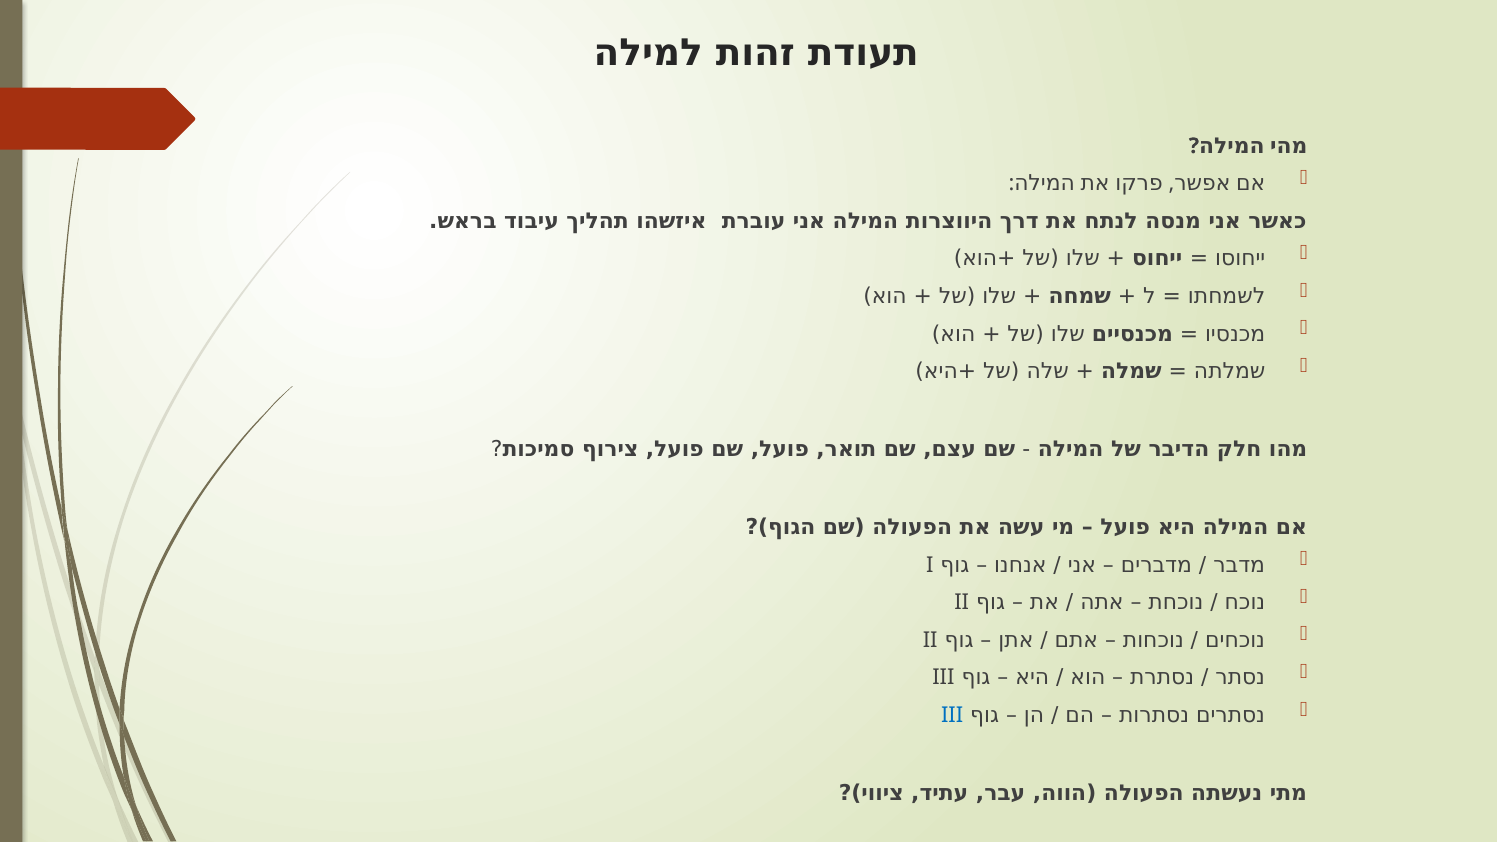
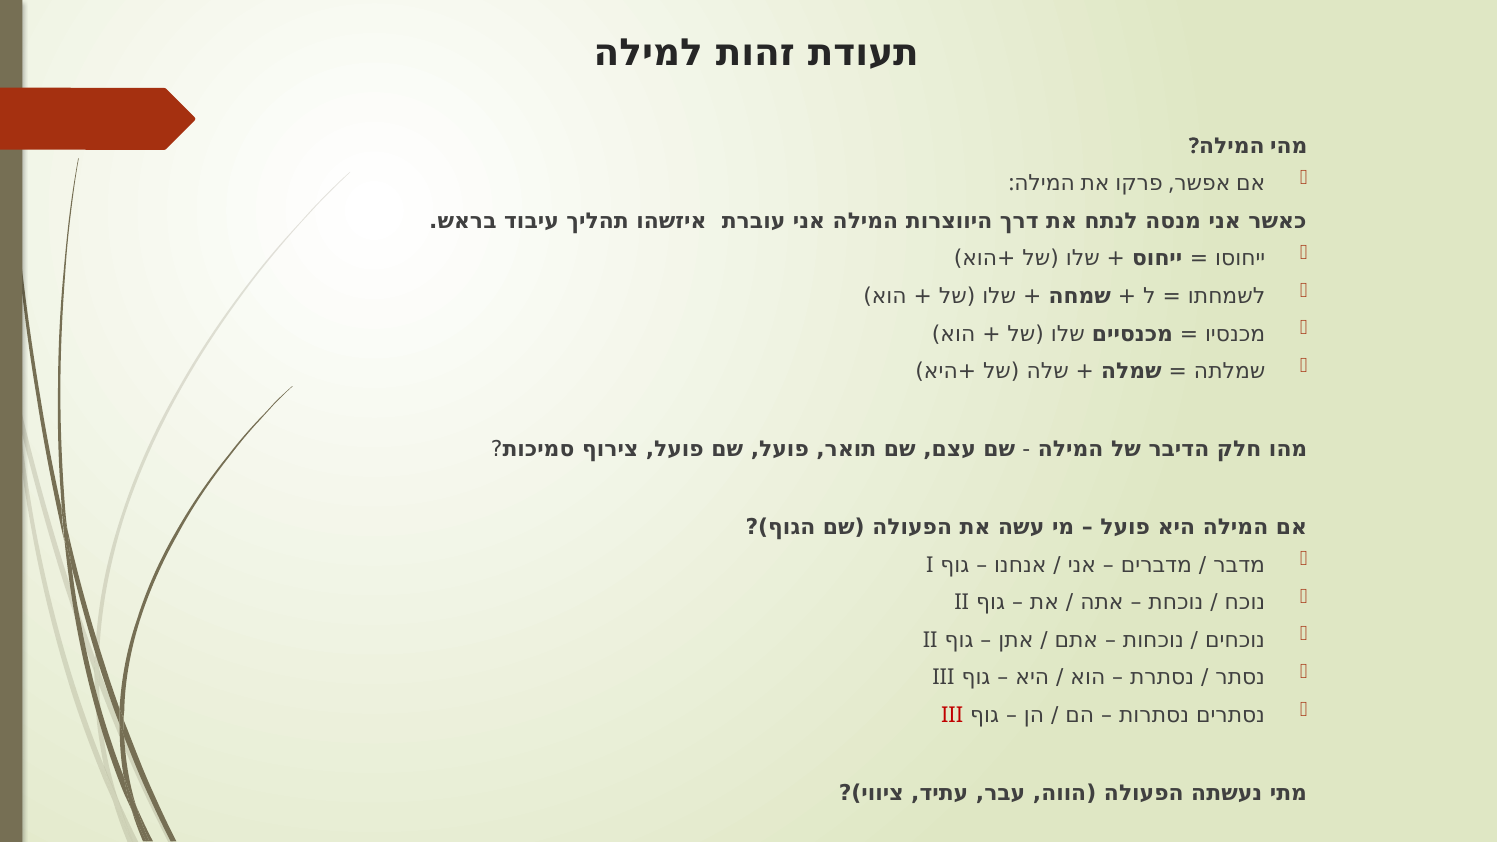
III at (952, 715) colour: blue -> red
